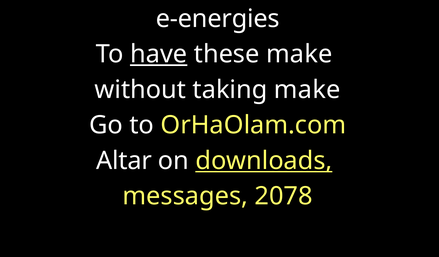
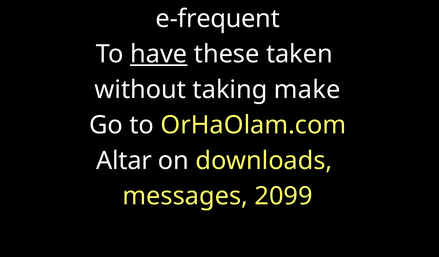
e-energies: e-energies -> e-frequent
these make: make -> taken
downloads underline: present -> none
2078: 2078 -> 2099
